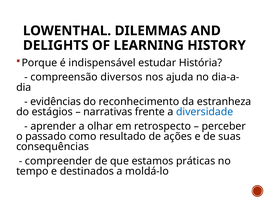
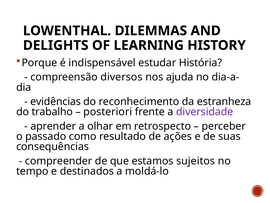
estágios: estágios -> trabalho
narrativas: narrativas -> posteriori
diversidade colour: blue -> purple
práticas: práticas -> sujeitos
